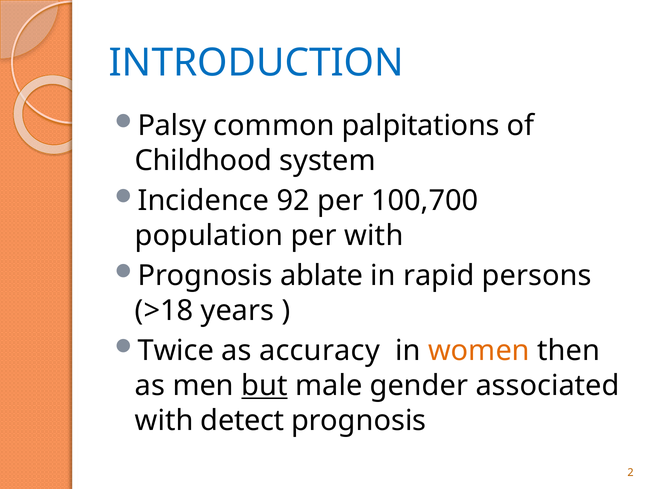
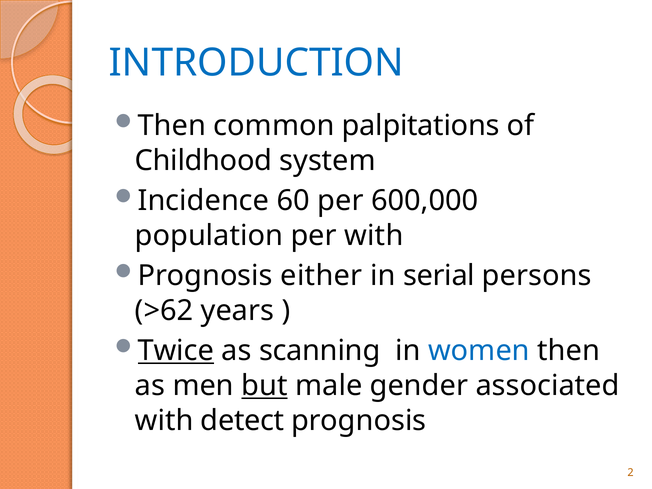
Palsy at (172, 126): Palsy -> Then
92: 92 -> 60
100,700: 100,700 -> 600,000
ablate: ablate -> either
rapid: rapid -> serial
>18: >18 -> >62
Twice underline: none -> present
accuracy: accuracy -> scanning
women colour: orange -> blue
